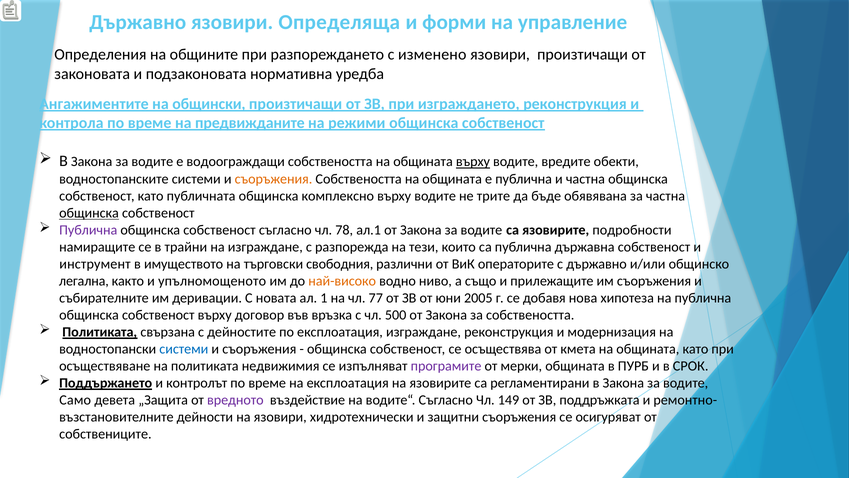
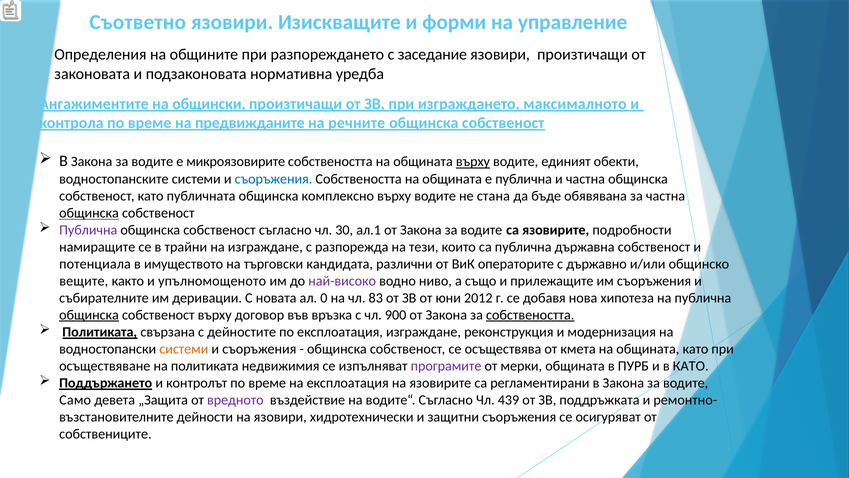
Държавно at (138, 22): Държавно -> Съответно
Определяща: Определяща -> Изискващите
изменено: изменено -> заседание
изграждането реконструкция: реконструкция -> максималното
режими: режими -> речните
водоограждащи: водоограждащи -> микроязовирите
вредите: вредите -> единият
съоръжения at (274, 179) colour: orange -> blue
трите: трите -> стана
78: 78 -> 30
инструмент: инструмент -> потенциала
свободния: свободния -> кандидата
легална: легална -> вещите
най-високо colour: orange -> purple
1: 1 -> 0
77: 77 -> 83
2005: 2005 -> 2012
общинска at (89, 315) underline: none -> present
500: 500 -> 900
собствеността at (530, 315) underline: none -> present
системи at (184, 349) colour: blue -> orange
в СРОК: СРОК -> КАТО
149: 149 -> 439
